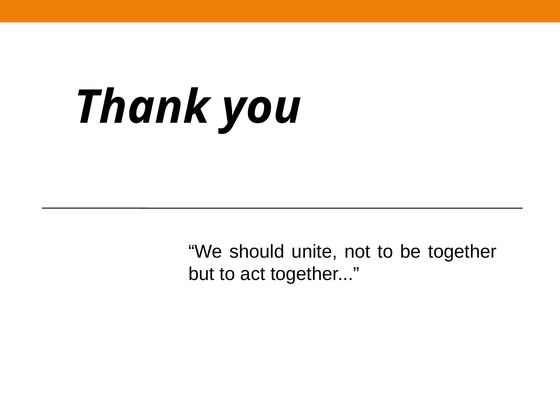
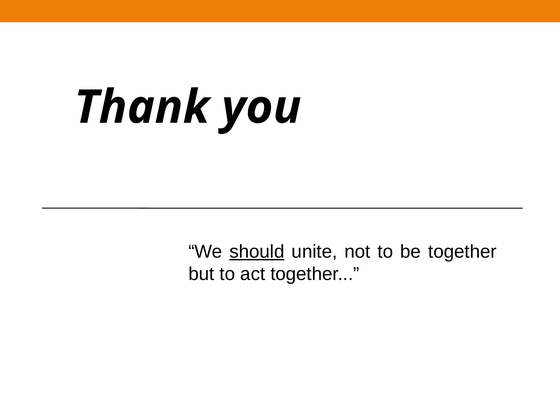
should underline: none -> present
